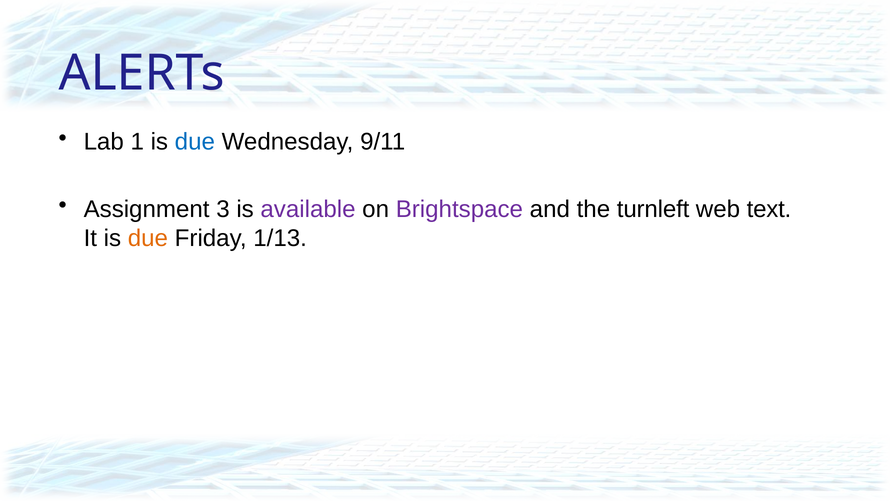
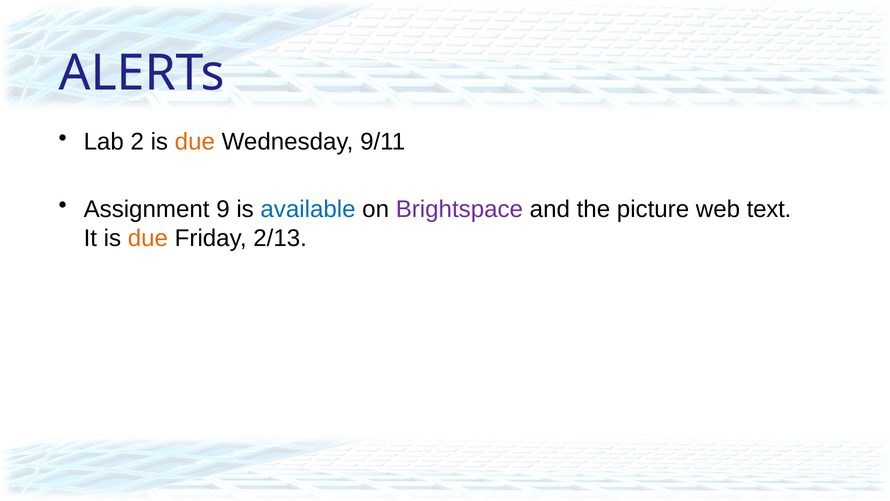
1: 1 -> 2
due at (195, 142) colour: blue -> orange
3: 3 -> 9
available colour: purple -> blue
turnleft: turnleft -> picture
1/13: 1/13 -> 2/13
